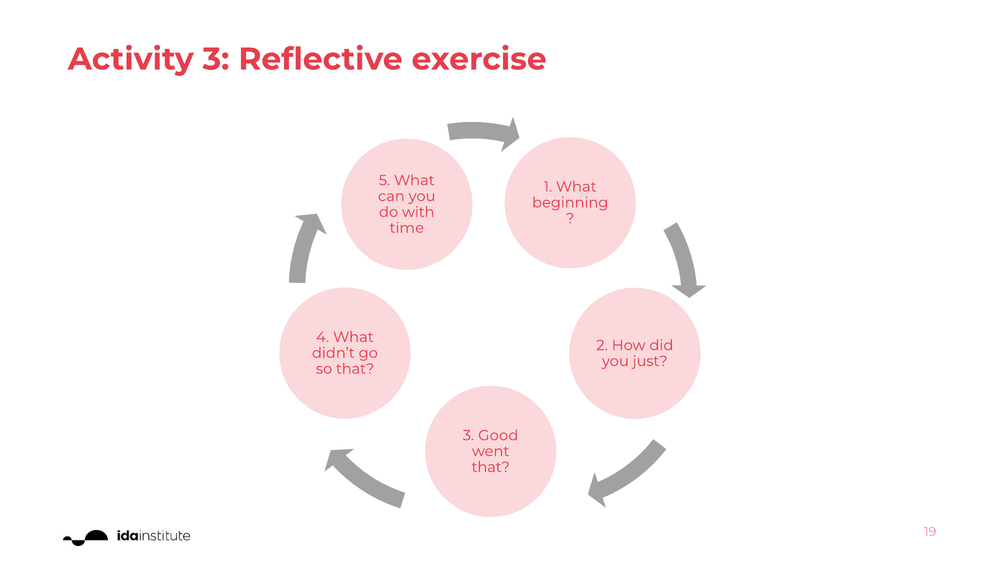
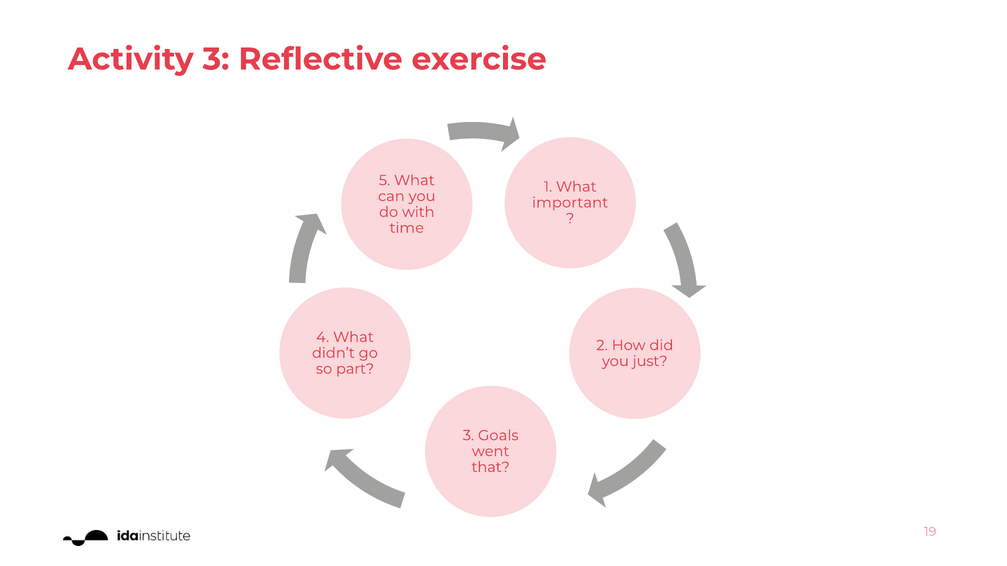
beginning: beginning -> important
so that: that -> part
Good: Good -> Goals
